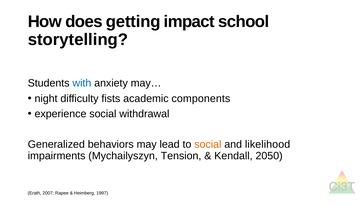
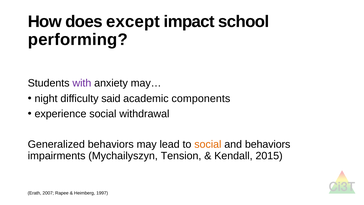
getting: getting -> except
storytelling: storytelling -> performing
with colour: blue -> purple
fists: fists -> said
and likelihood: likelihood -> behaviors
2050: 2050 -> 2015
